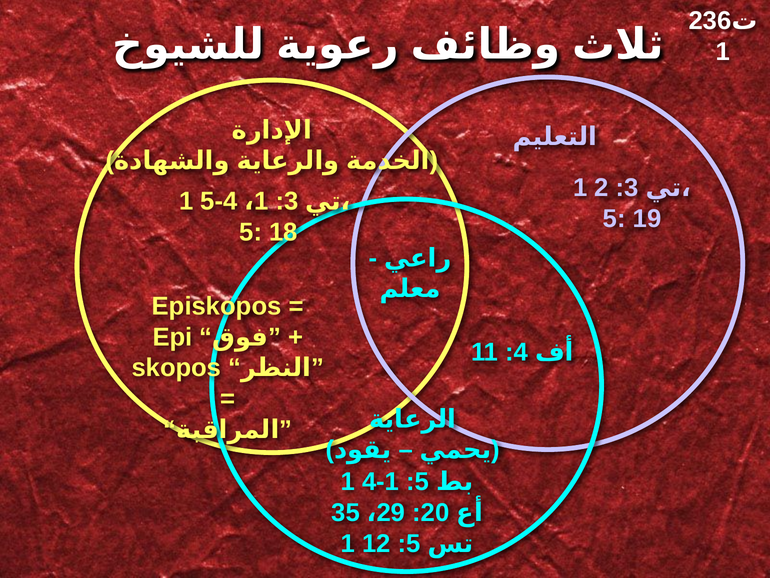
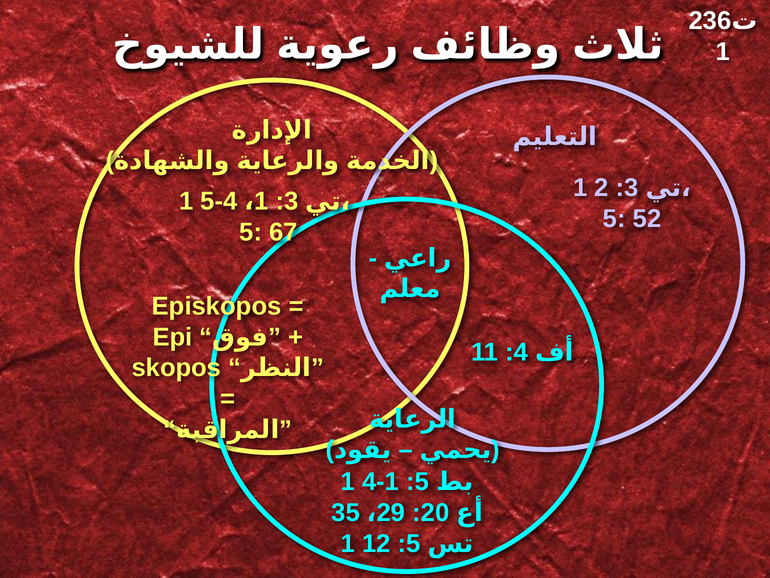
19: 19 -> 52
18: 18 -> 67
